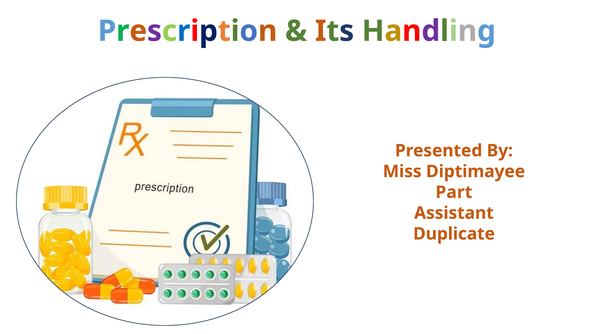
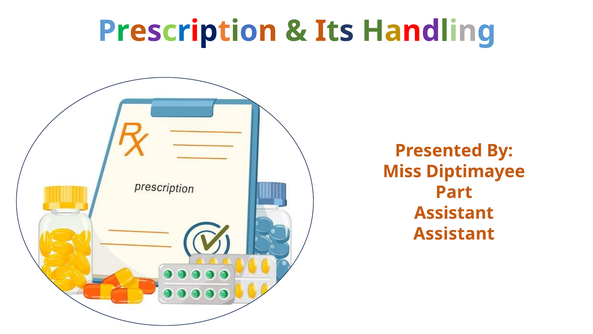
Duplicate at (454, 234): Duplicate -> Assistant
